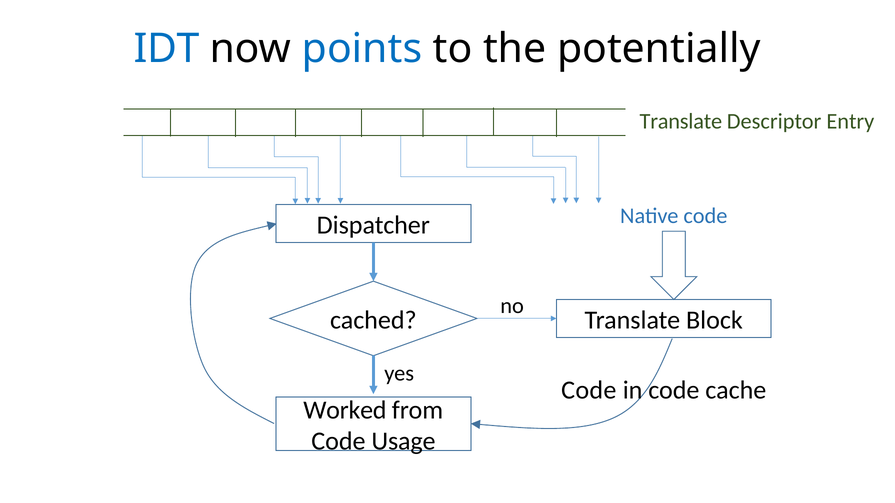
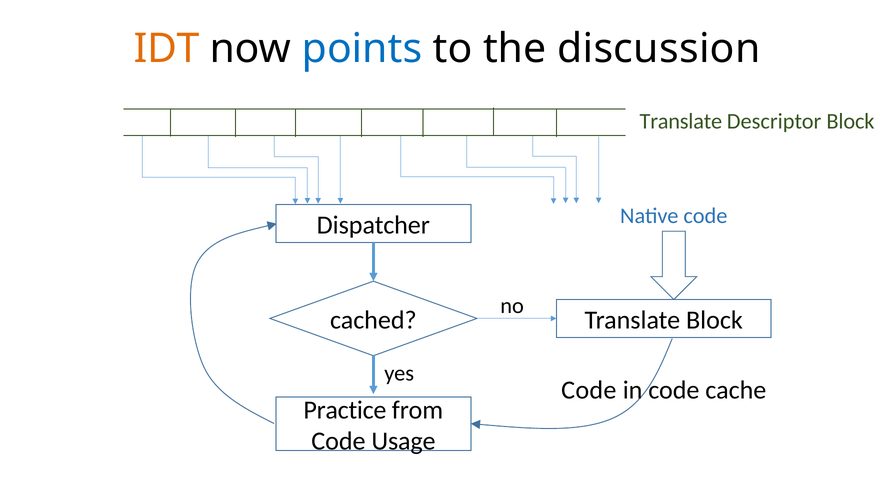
IDT colour: blue -> orange
potentially: potentially -> discussion
Descriptor Entry: Entry -> Block
Worked: Worked -> Practice
